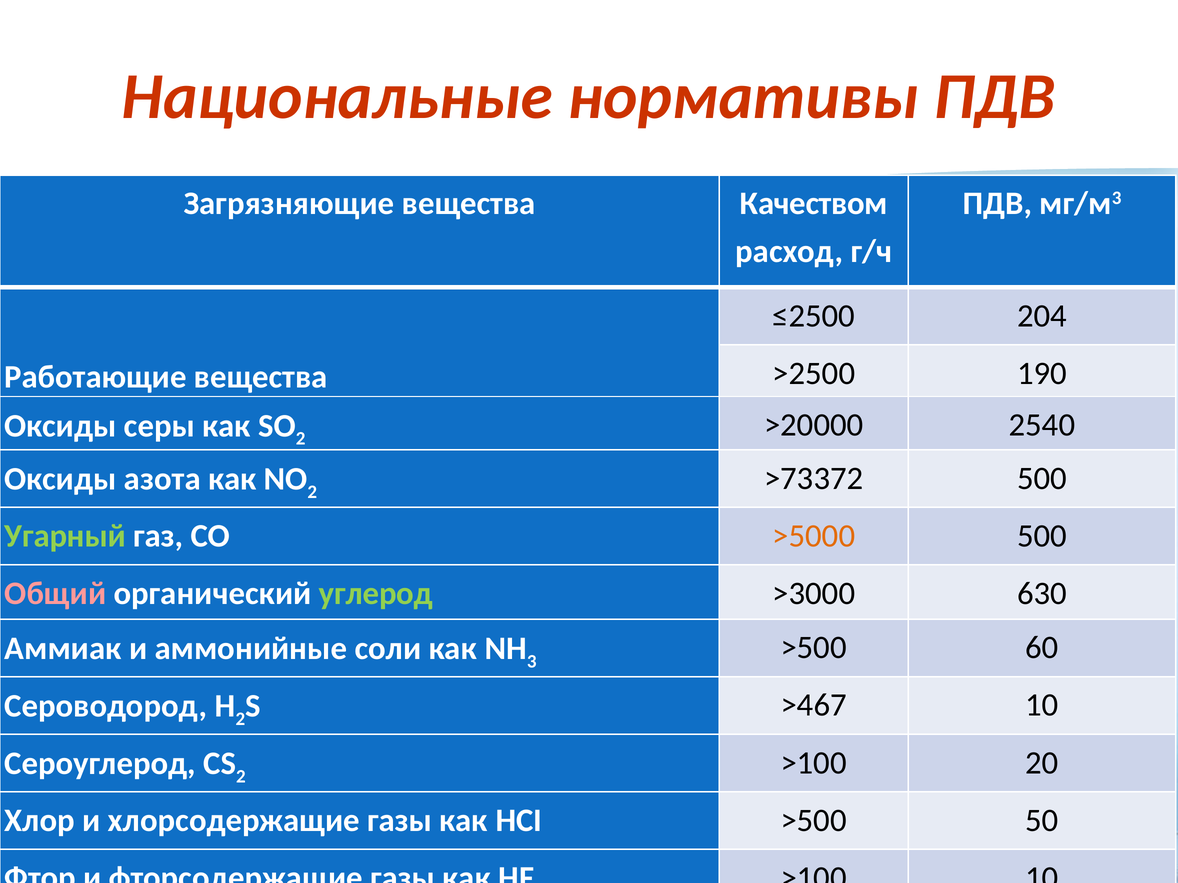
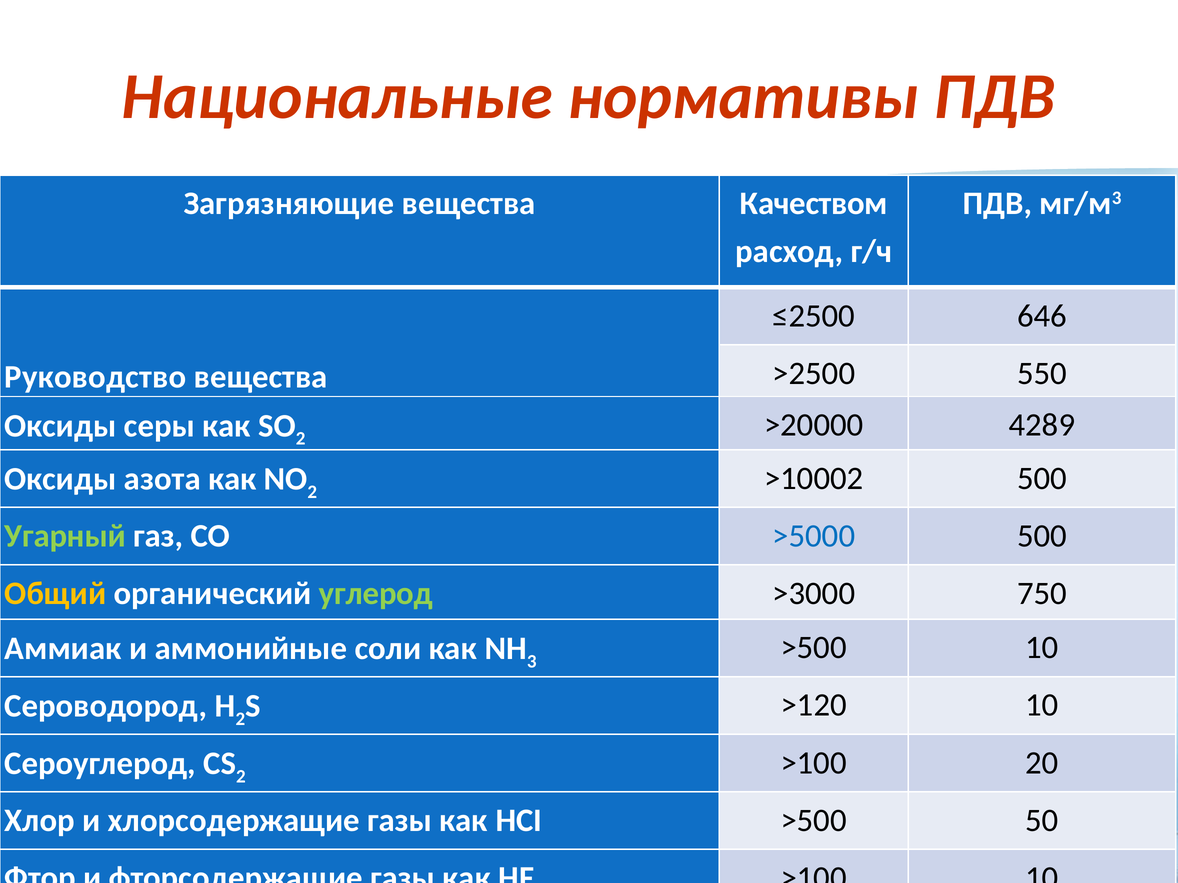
204: 204 -> 646
190: 190 -> 550
Работающие: Работающие -> Руководство
2540: 2540 -> 4289
>73372: >73372 -> >10002
>5000 colour: orange -> blue
Общий colour: pink -> yellow
630: 630 -> 750
>500 60: 60 -> 10
>467: >467 -> >120
